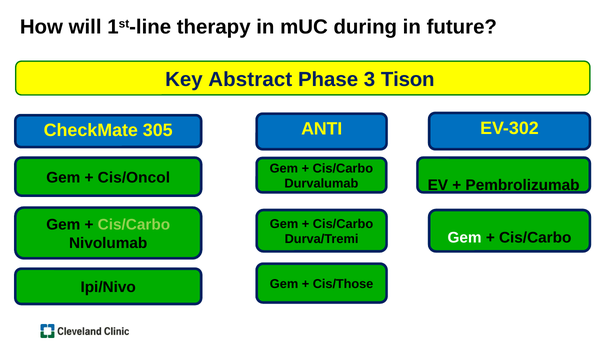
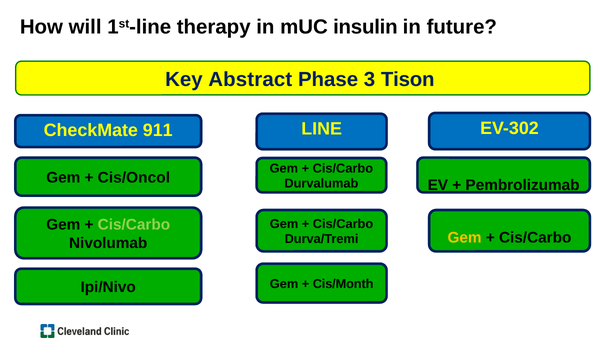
during: during -> insulin
ANTI: ANTI -> LINE
305: 305 -> 911
Gem at (465, 238) colour: white -> yellow
Cis/Those: Cis/Those -> Cis/Month
